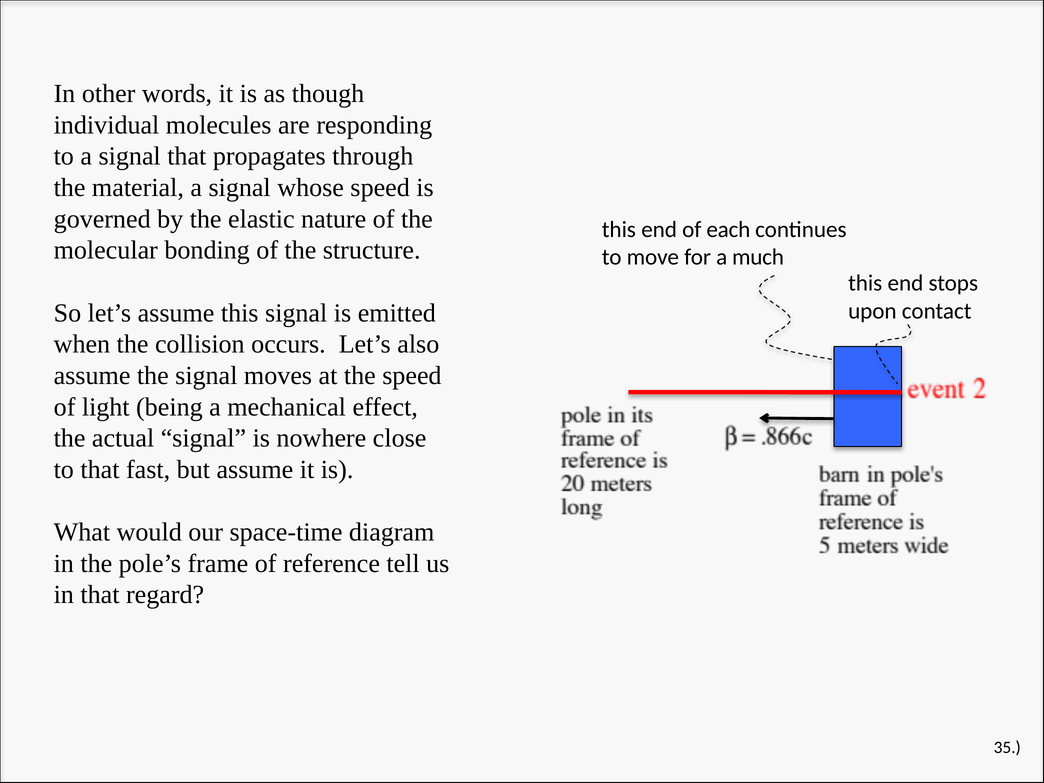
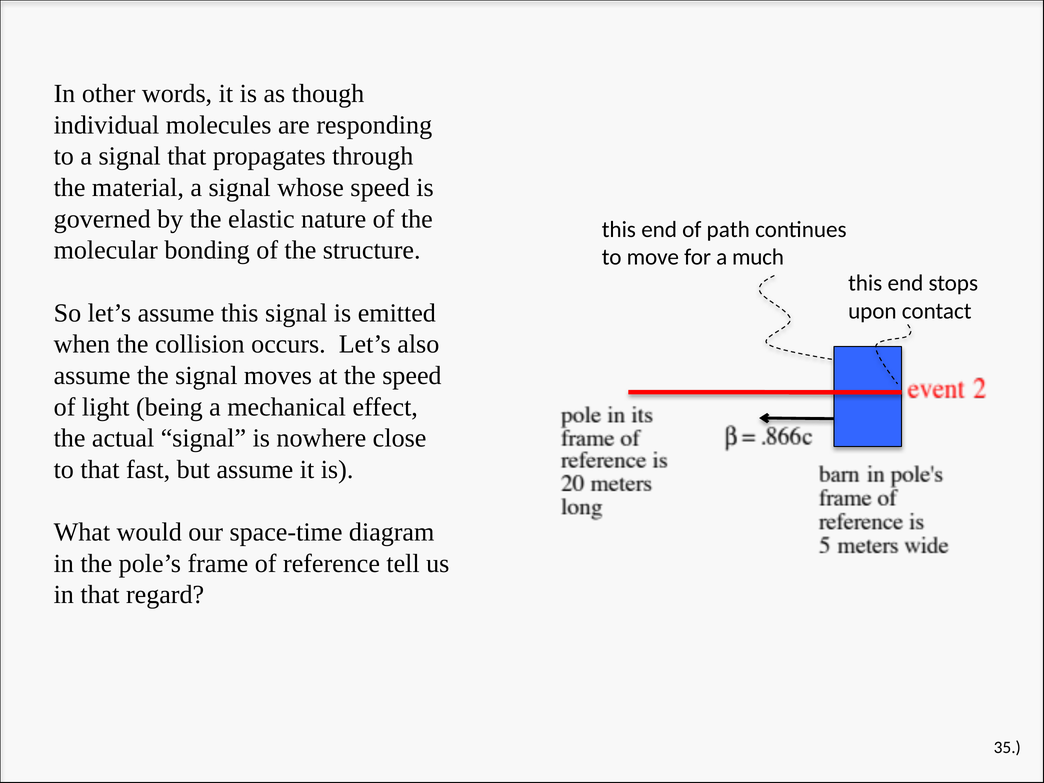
each: each -> path
